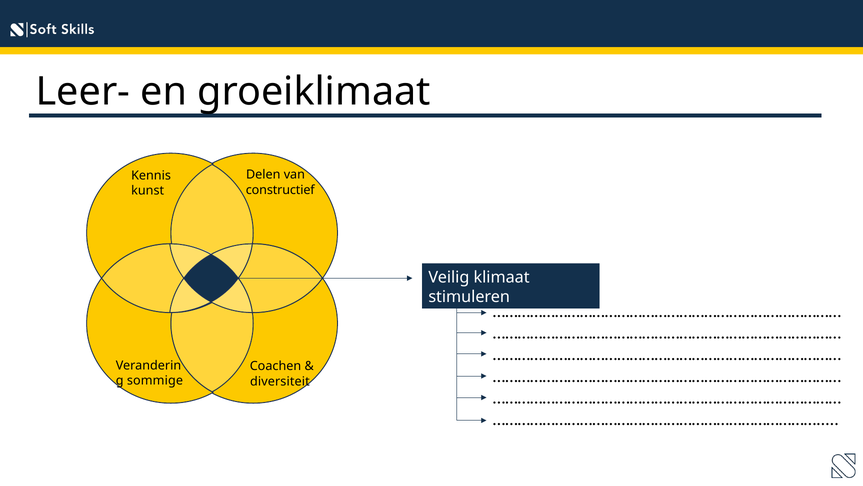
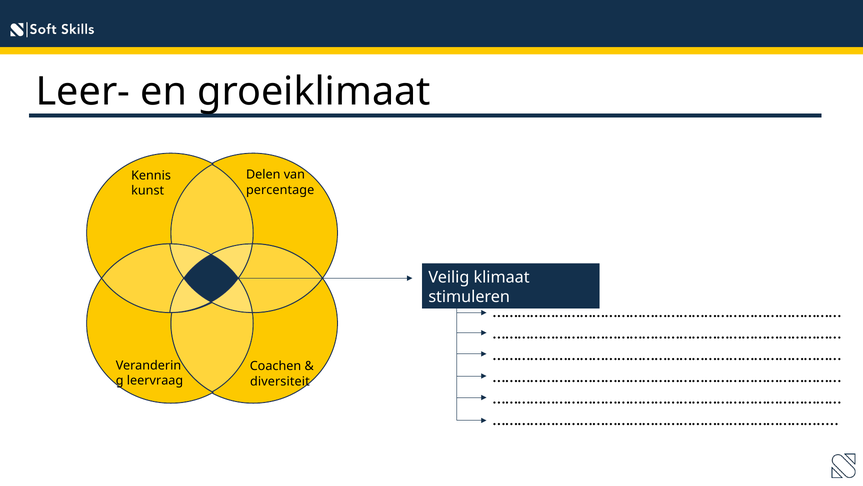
constructief: constructief -> percentage
sommige: sommige -> leervraag
